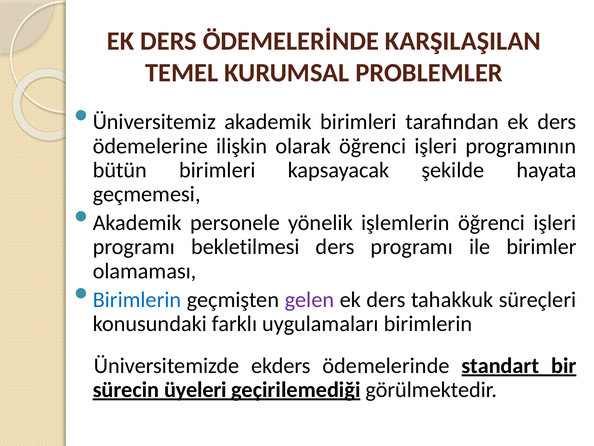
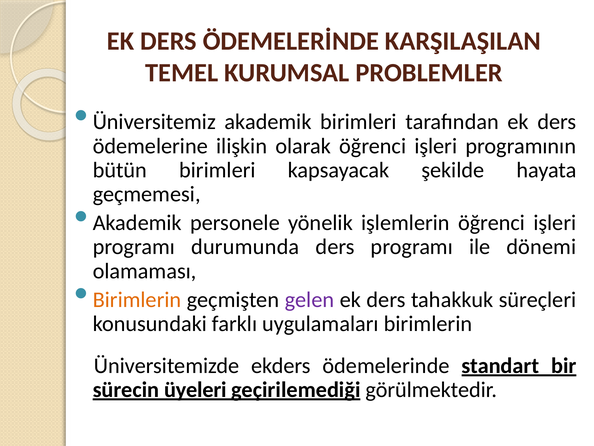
bekletilmesi: bekletilmesi -> durumunda
birimler: birimler -> dönemi
Birimlerin at (137, 299) colour: blue -> orange
